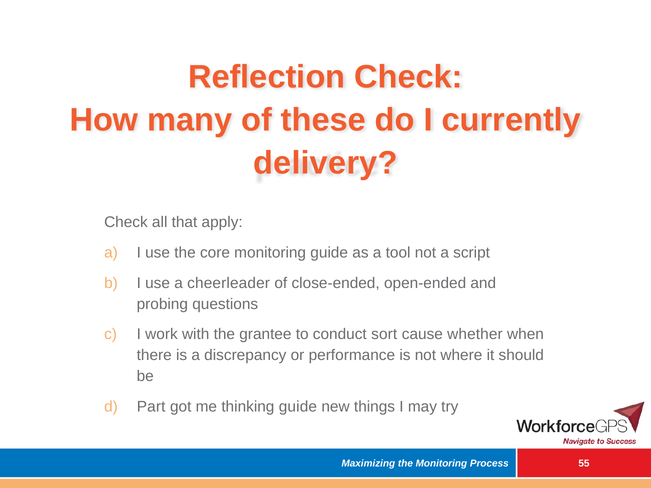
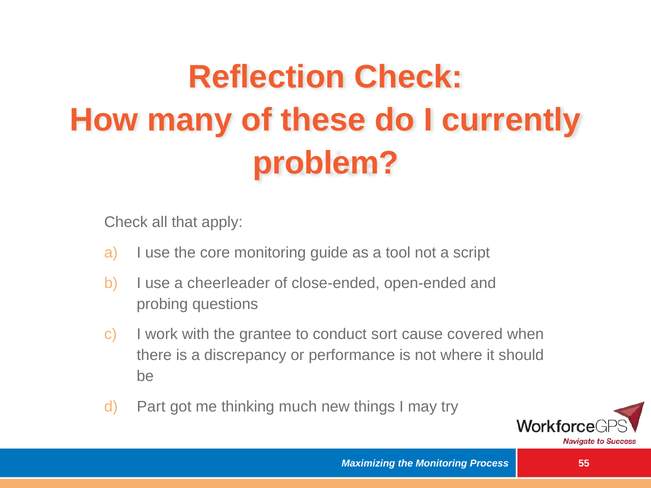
delivery: delivery -> problem
whether: whether -> covered
thinking guide: guide -> much
